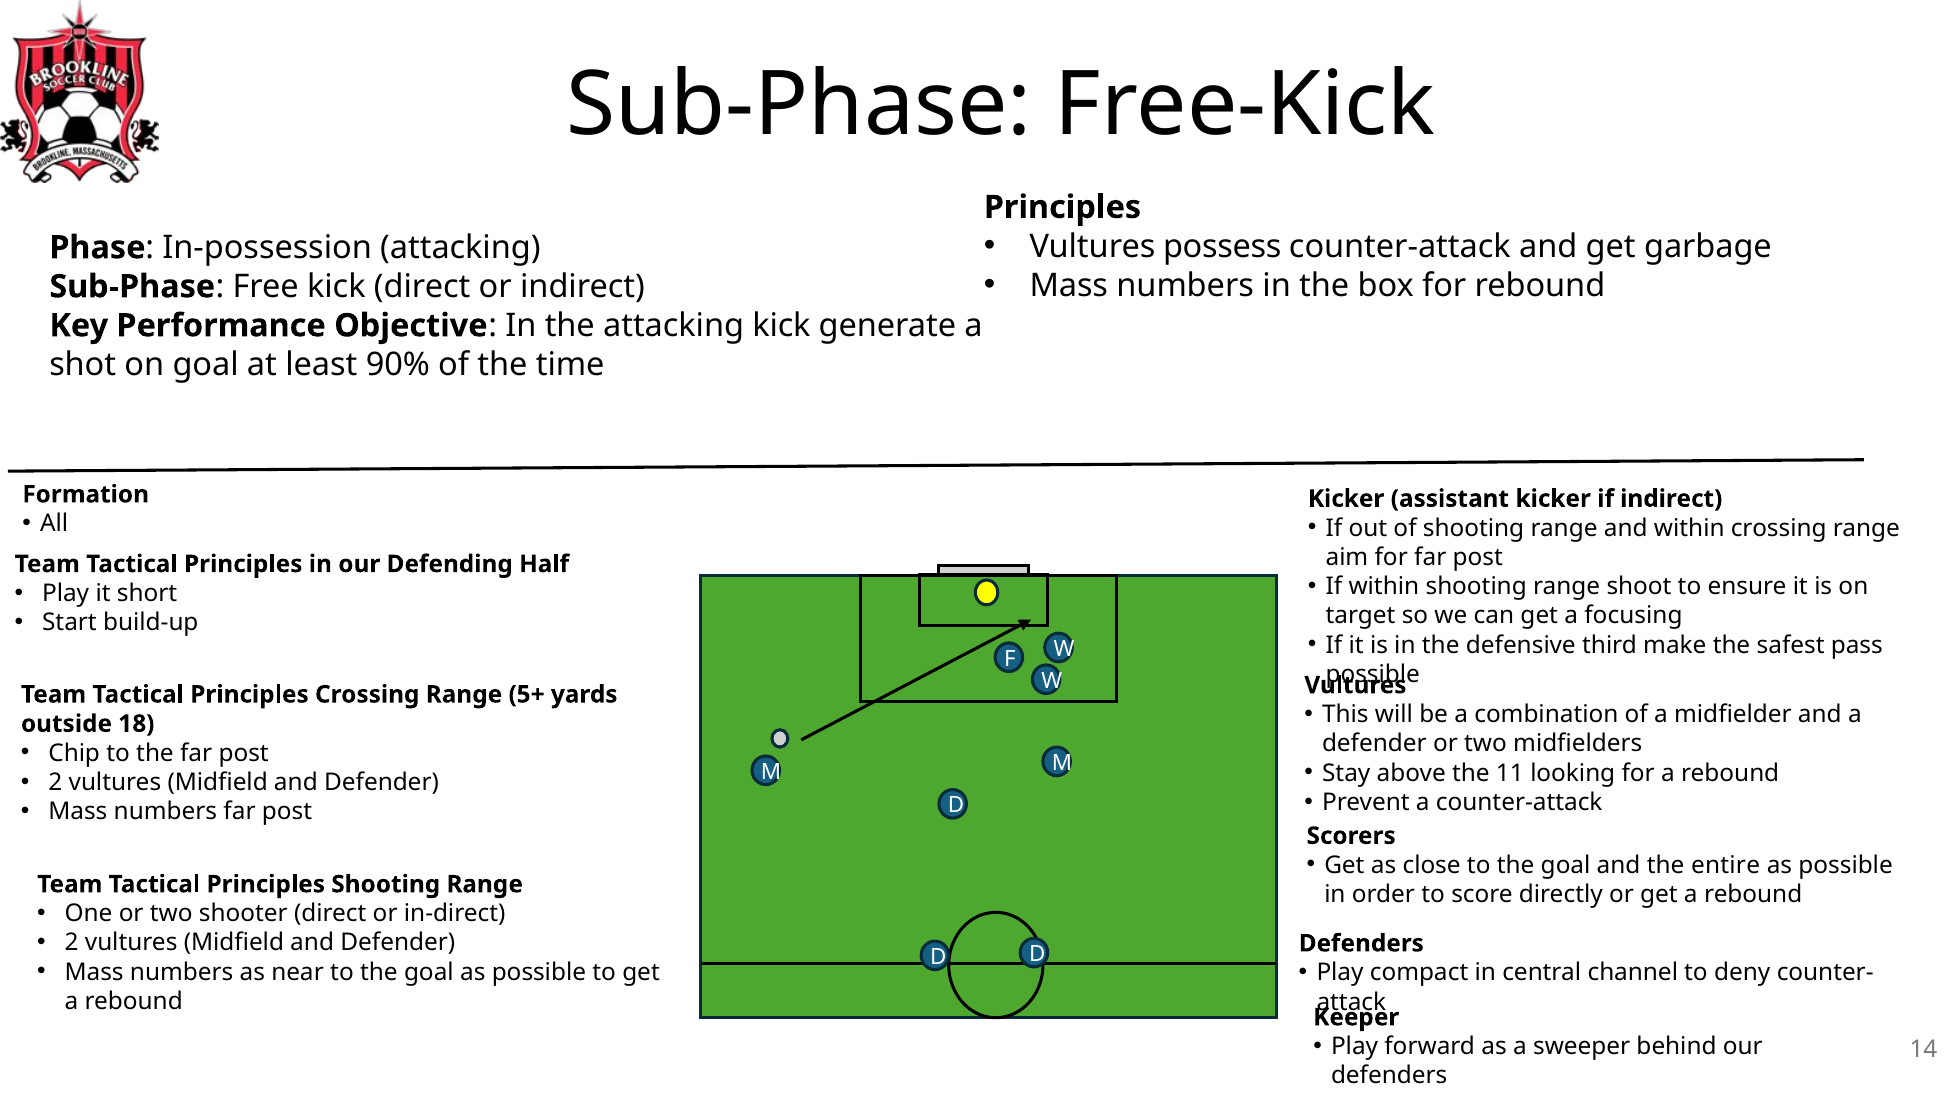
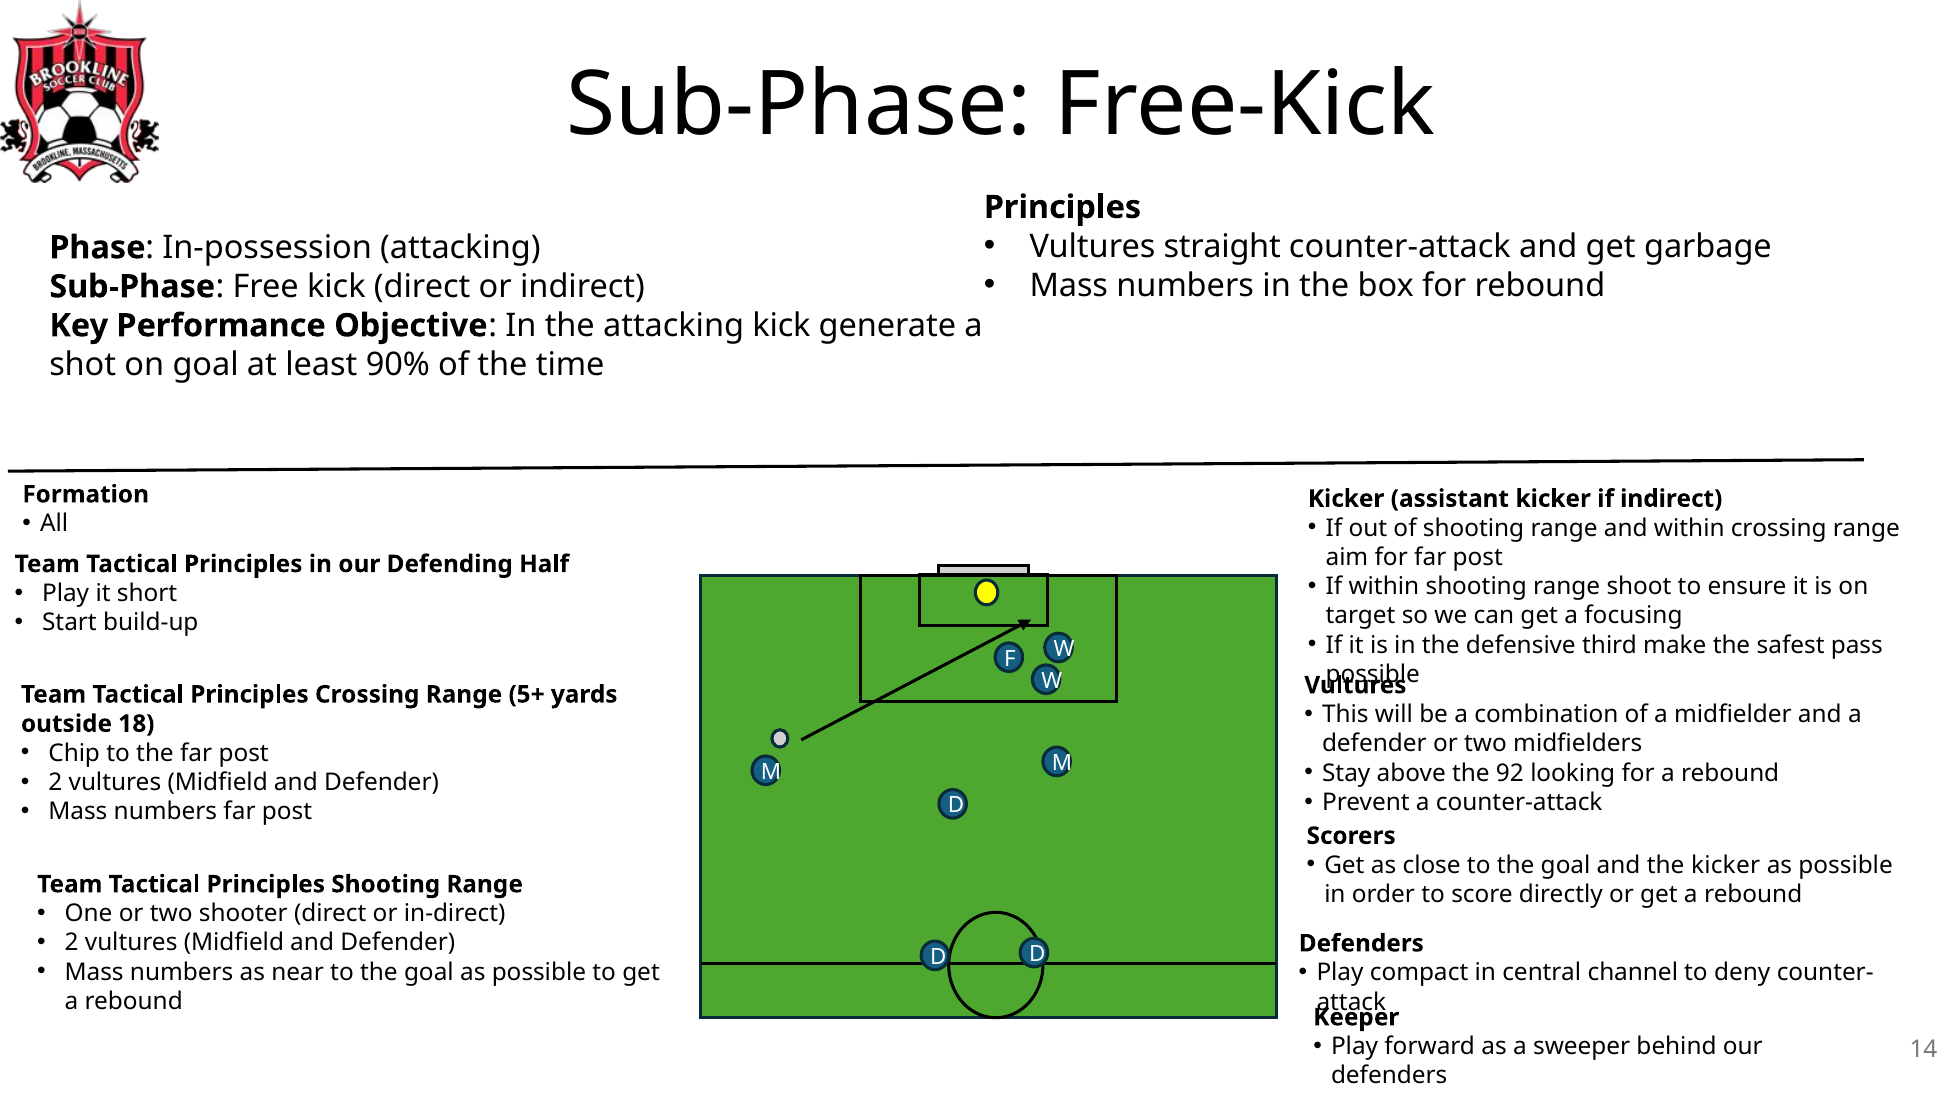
possess: possess -> straight
11: 11 -> 92
the entire: entire -> kicker
